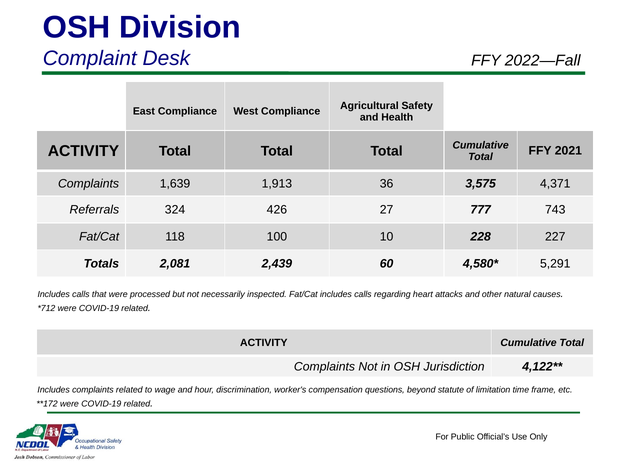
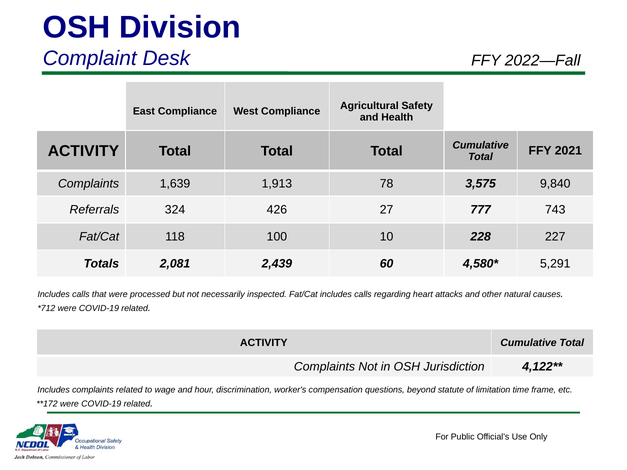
36: 36 -> 78
4,371: 4,371 -> 9,840
